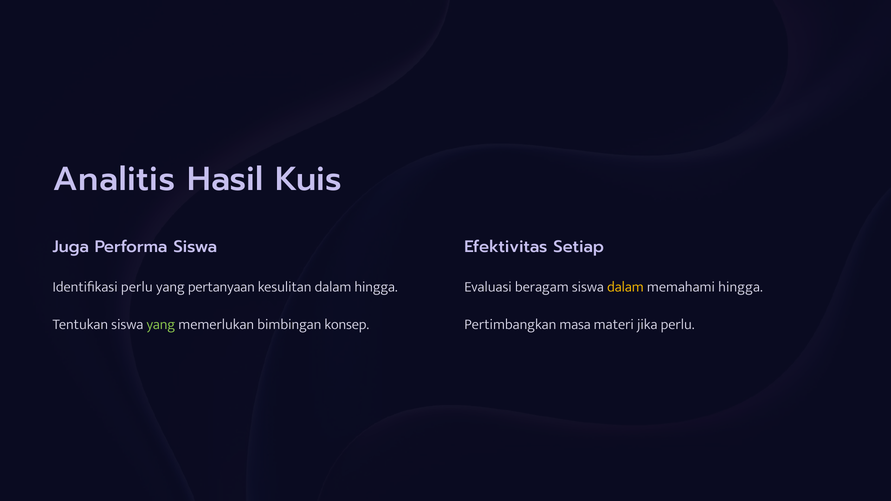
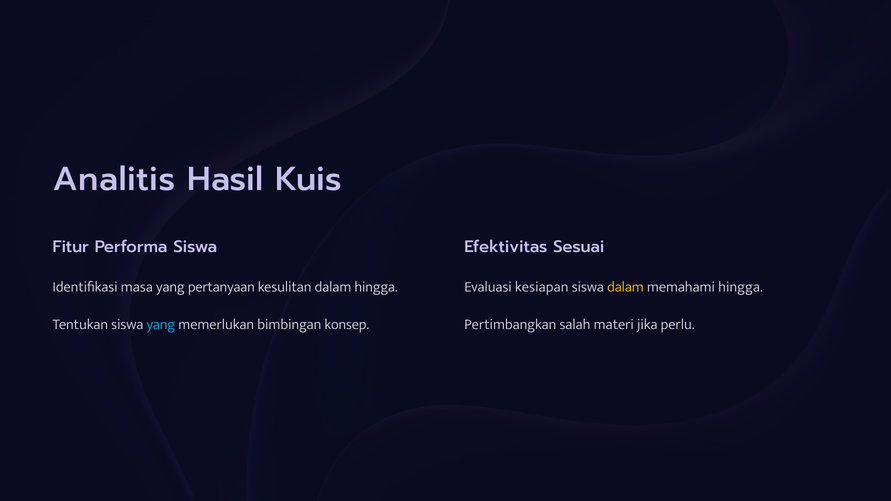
Juga: Juga -> Fitur
Setiap: Setiap -> Sesuai
Identifikasi perlu: perlu -> masa
beragam: beragam -> kesiapan
yang at (161, 324) colour: light green -> light blue
masa: masa -> salah
